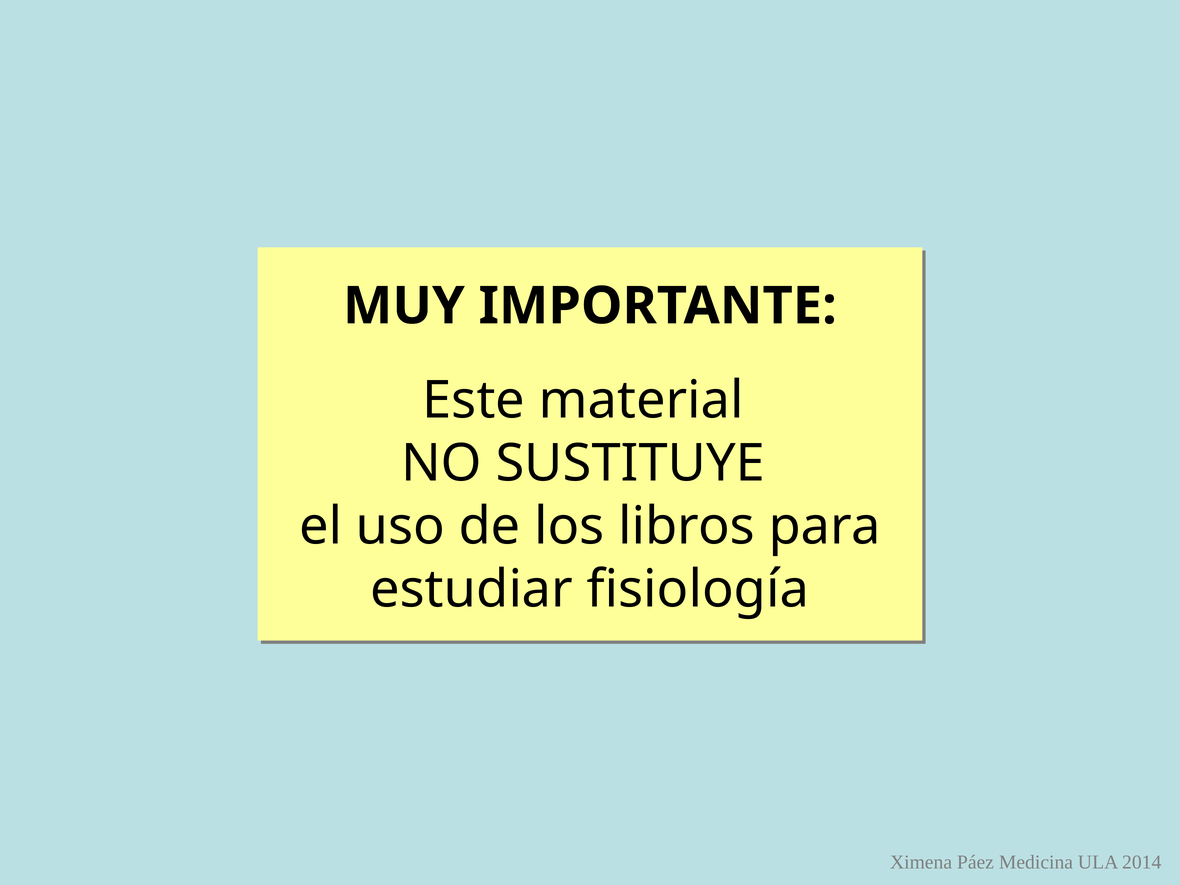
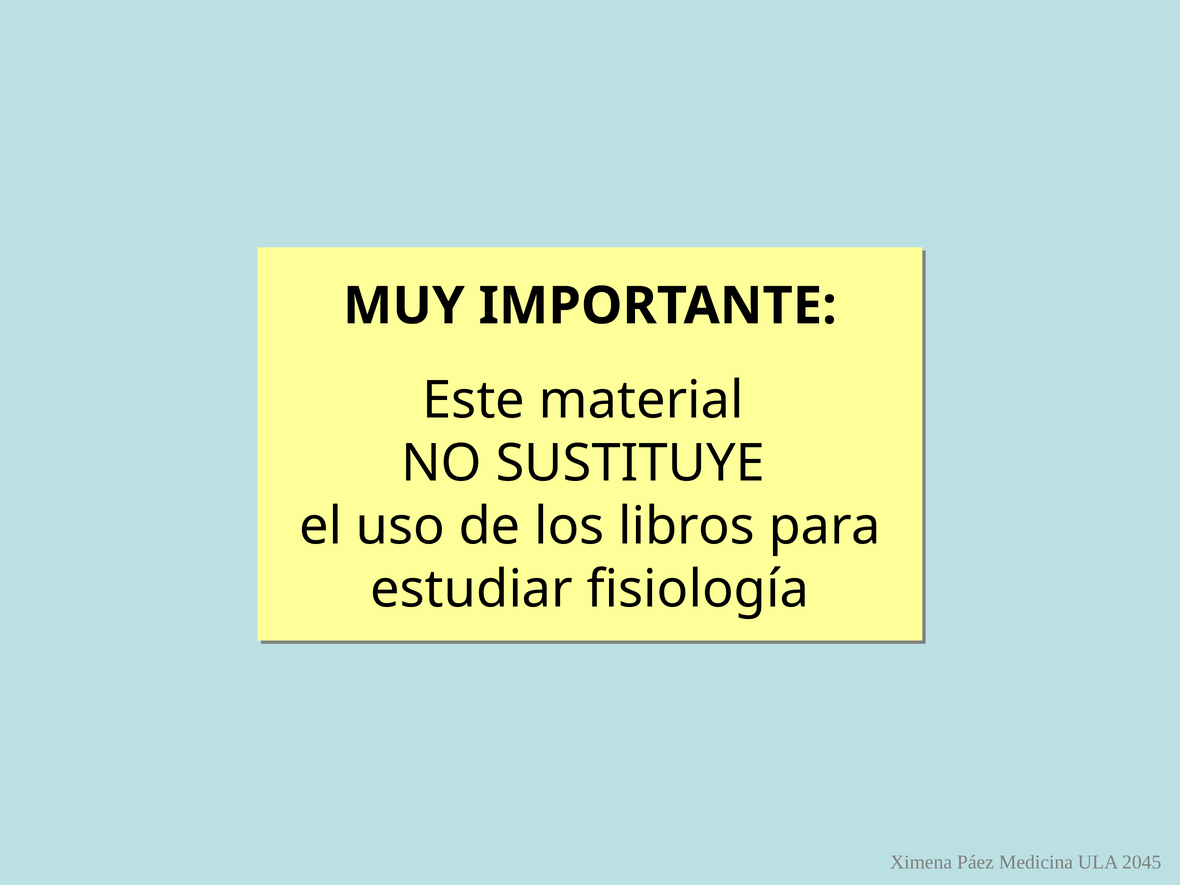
2014: 2014 -> 2045
